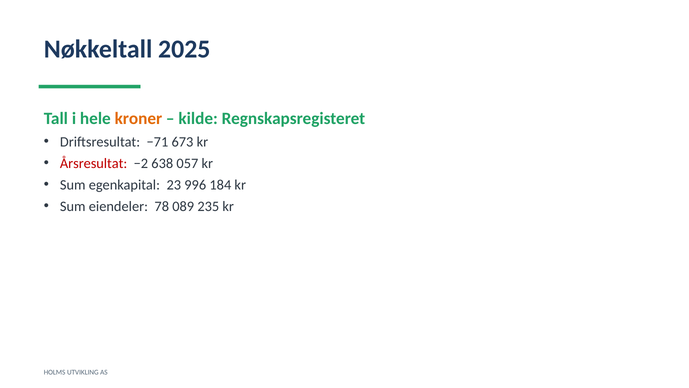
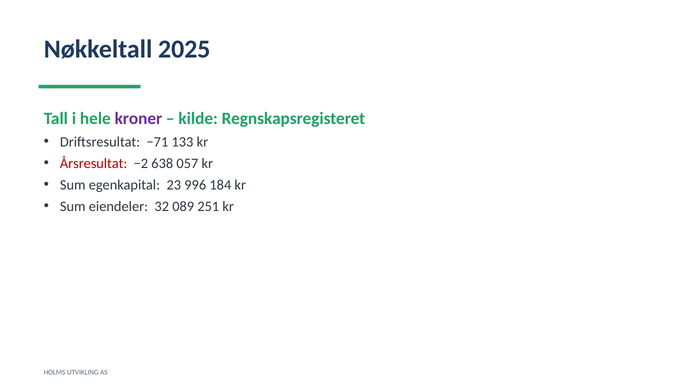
kroner colour: orange -> purple
673: 673 -> 133
78: 78 -> 32
235: 235 -> 251
